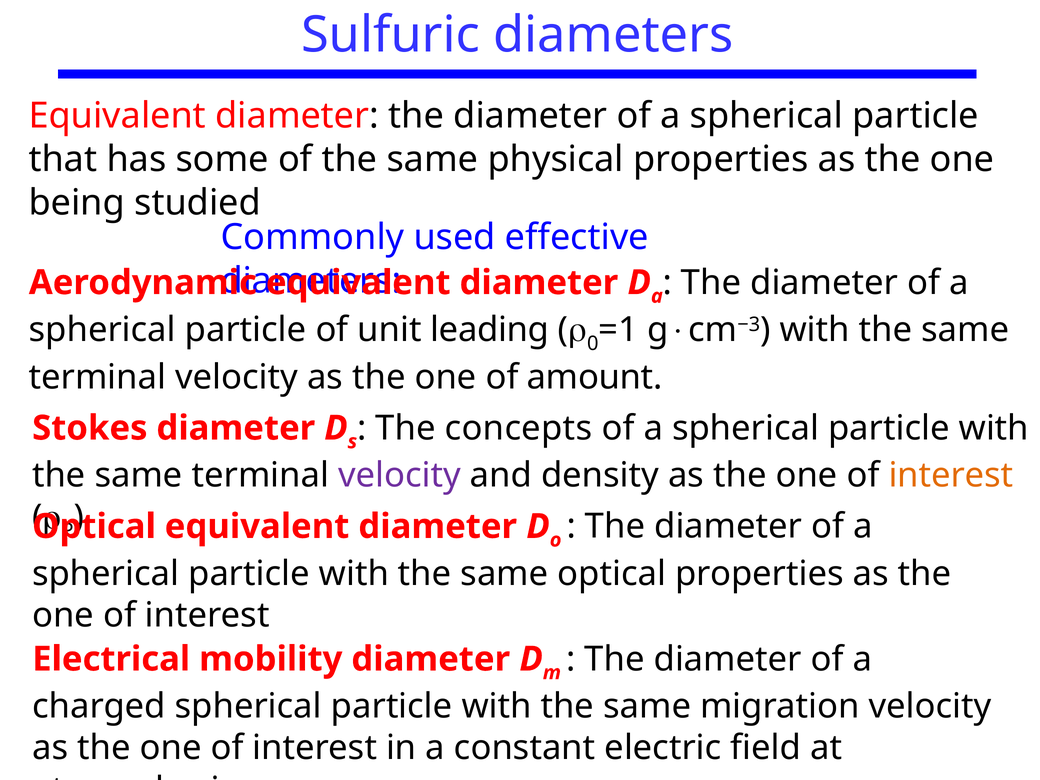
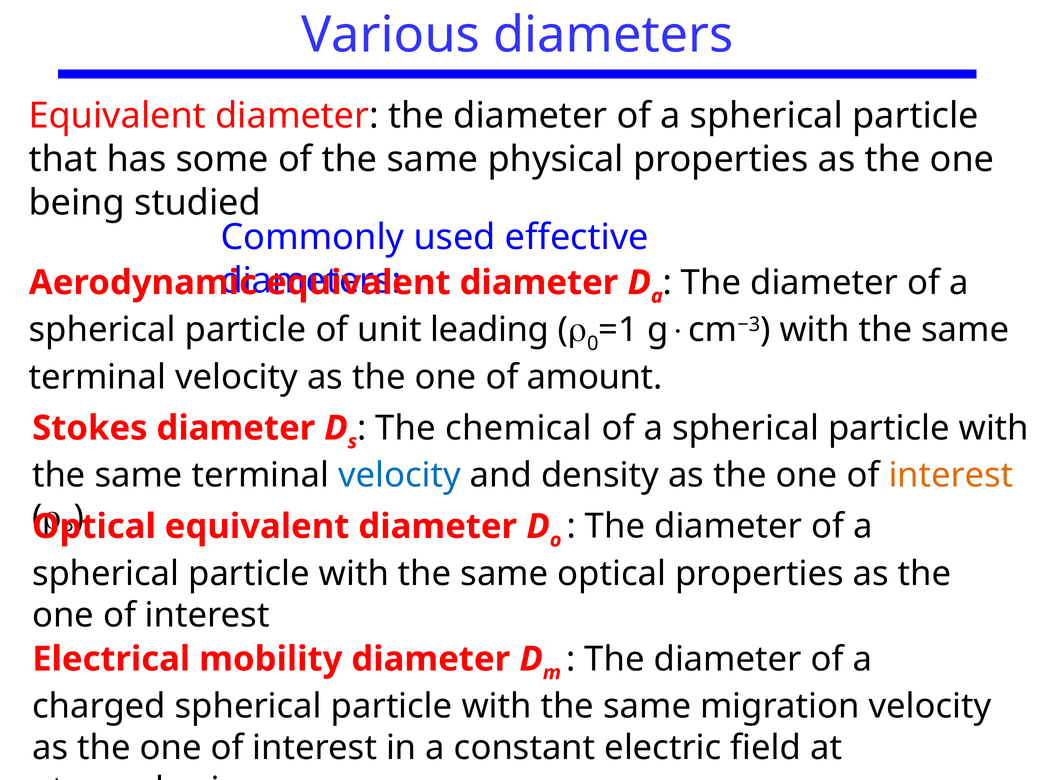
Sulfuric: Sulfuric -> Various
concepts: concepts -> chemical
velocity at (399, 475) colour: purple -> blue
